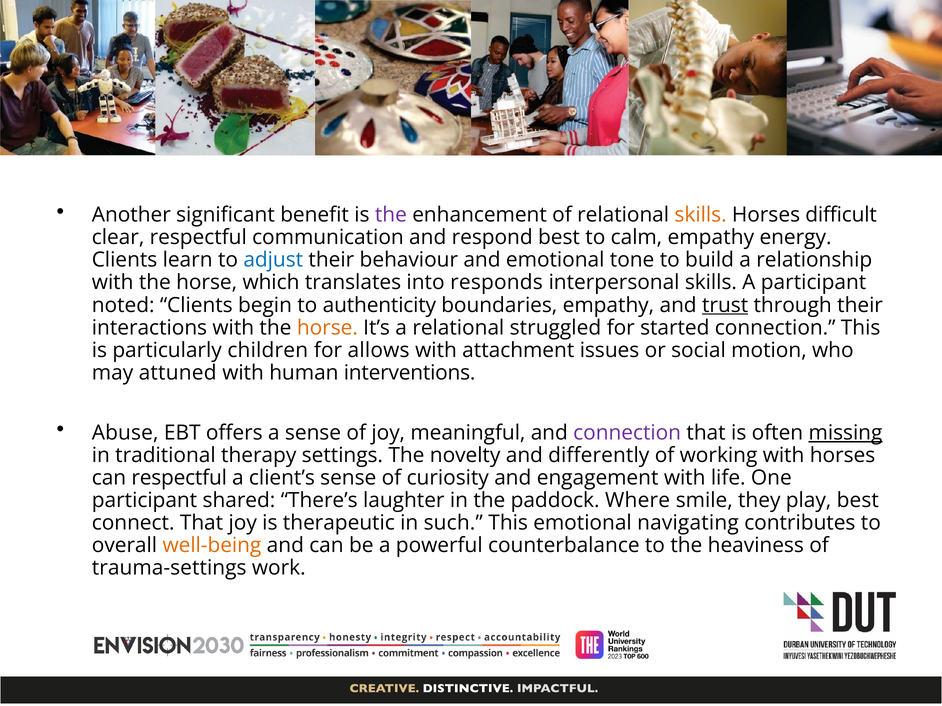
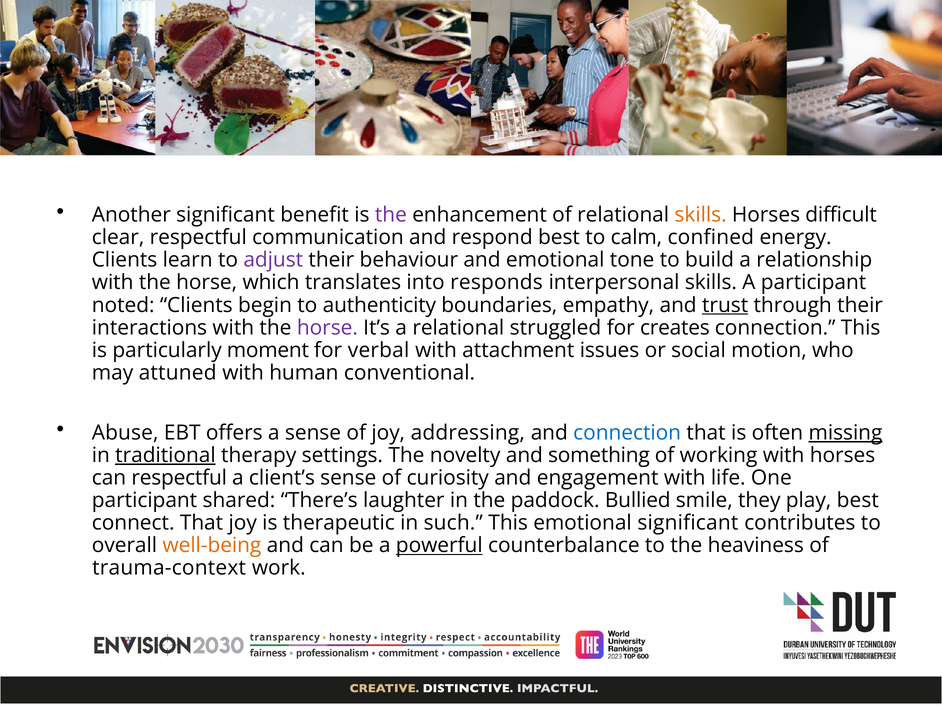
calm empathy: empathy -> confined
adjust colour: blue -> purple
horse at (327, 328) colour: orange -> purple
started: started -> creates
children: children -> moment
allows: allows -> verbal
interventions: interventions -> conventional
meaningful: meaningful -> addressing
connection at (627, 433) colour: purple -> blue
traditional underline: none -> present
differently: differently -> something
Where: Where -> Bullied
emotional navigating: navigating -> significant
powerful underline: none -> present
trauma-settings: trauma-settings -> trauma-context
